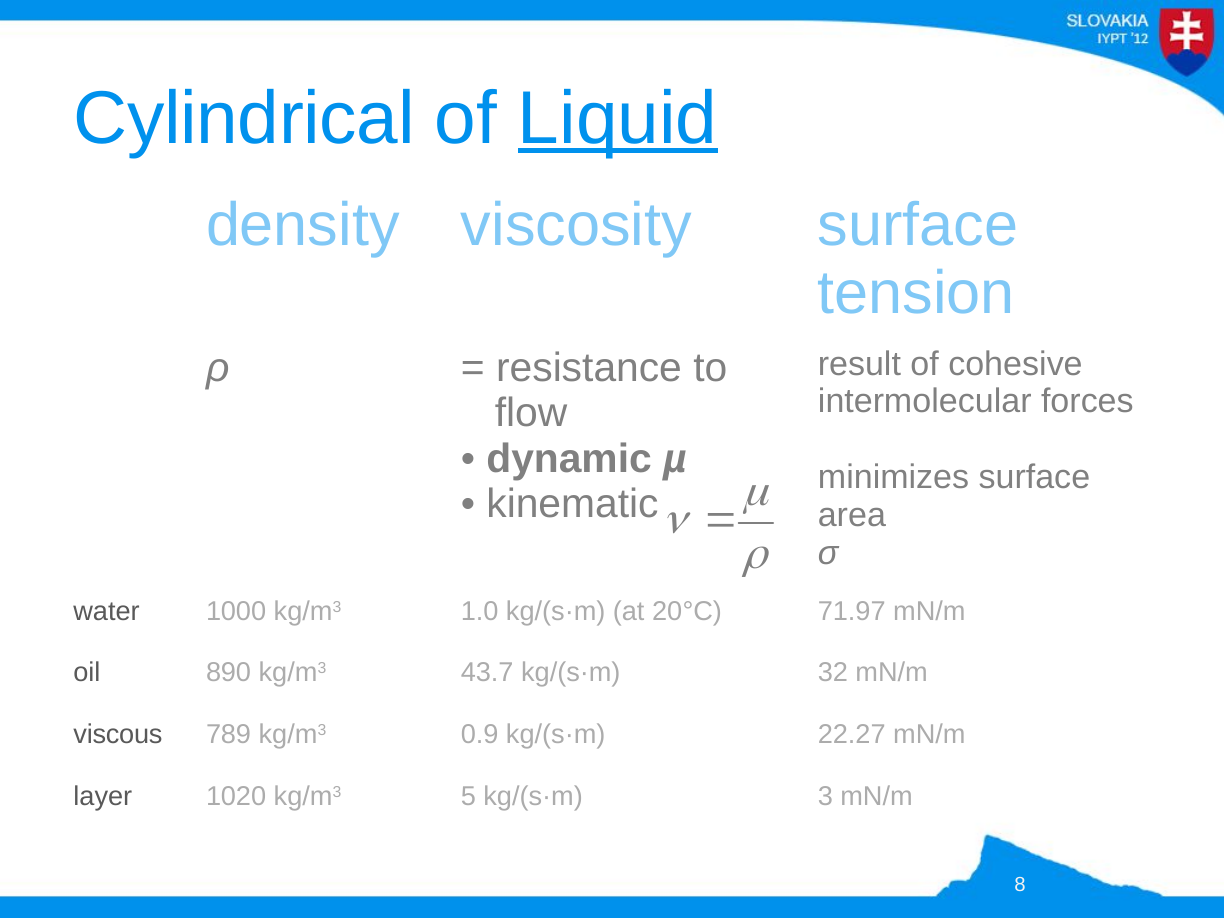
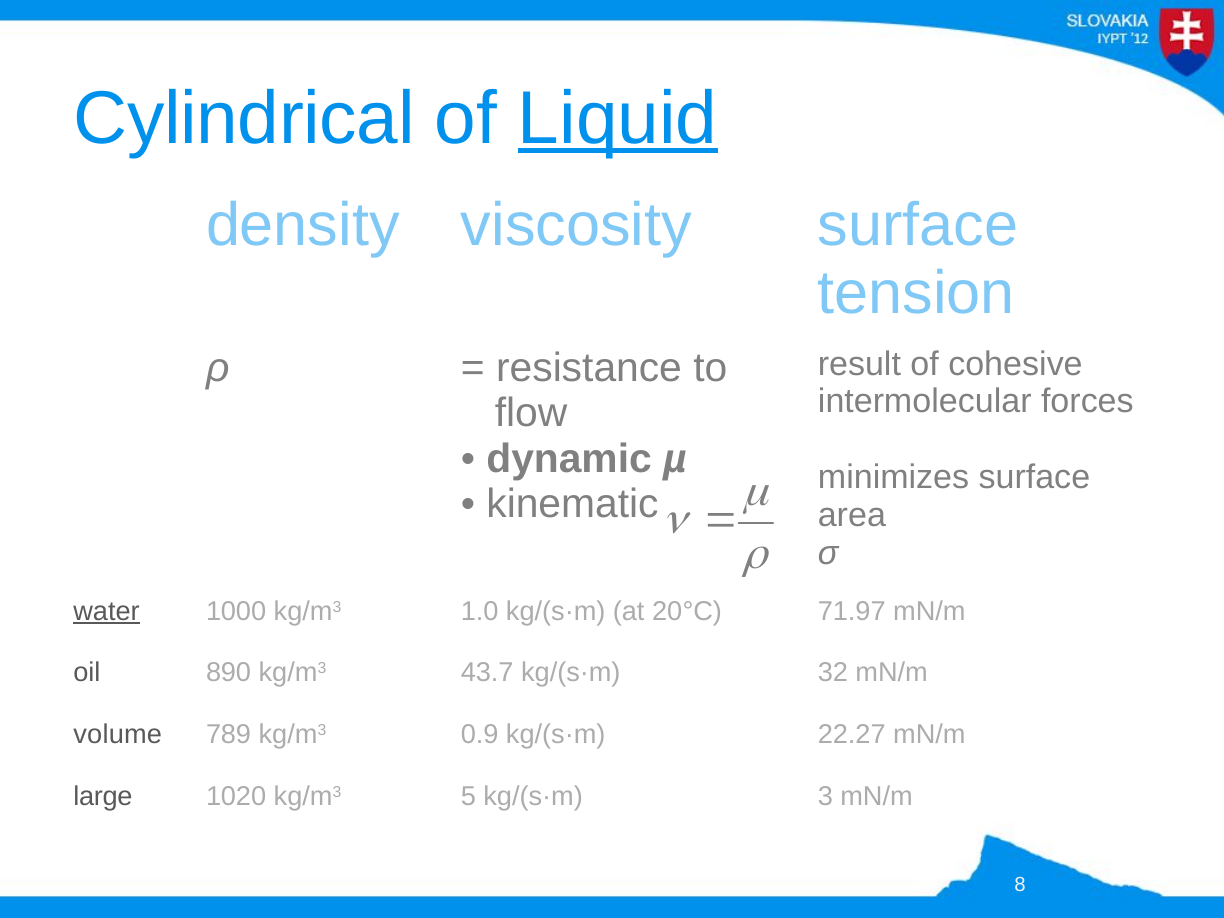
water underline: none -> present
viscous: viscous -> volume
layer: layer -> large
